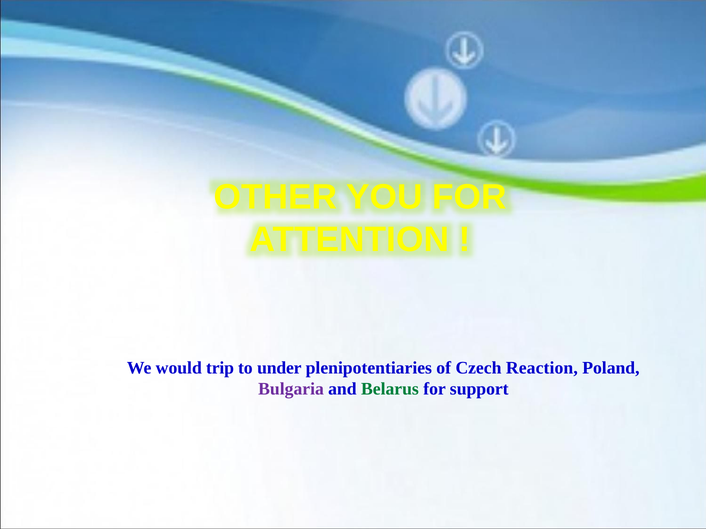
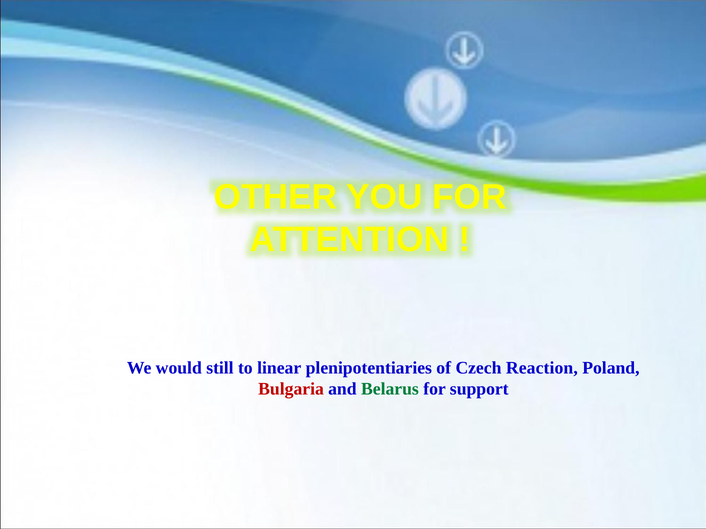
trip: trip -> still
under: under -> linear
Bulgaria colour: purple -> red
